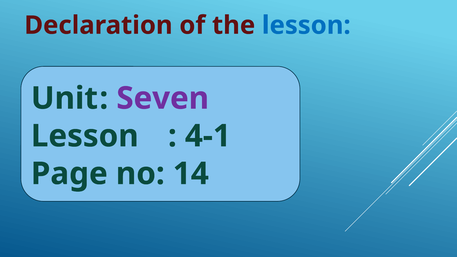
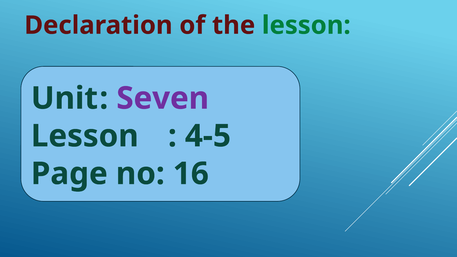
lesson at (306, 25) colour: blue -> green
4-1: 4-1 -> 4-5
14: 14 -> 16
